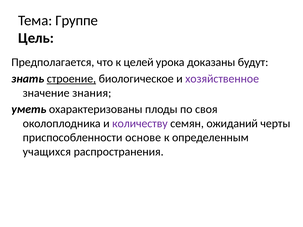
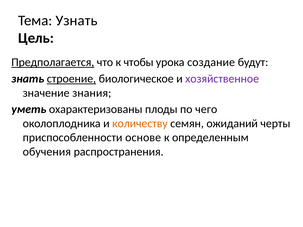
Группе: Группе -> Узнать
Предполагается underline: none -> present
целей: целей -> чтобы
доказаны: доказаны -> создание
своя: своя -> чего
количеству colour: purple -> orange
учащихся: учащихся -> обучения
